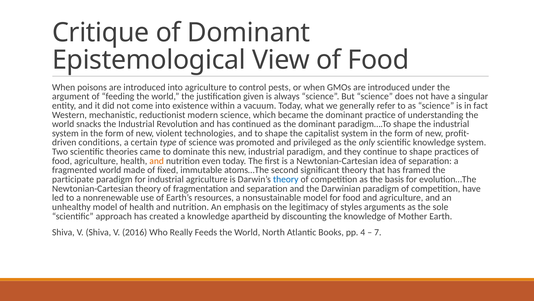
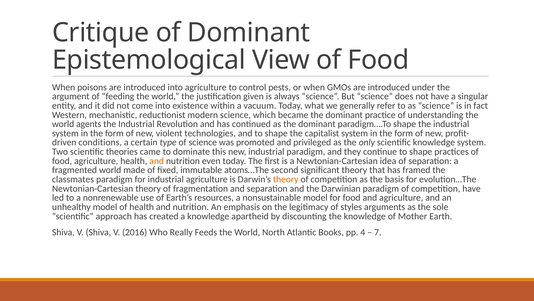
snacks: snacks -> agents
participate: participate -> classmates
theory at (286, 179) colour: blue -> orange
